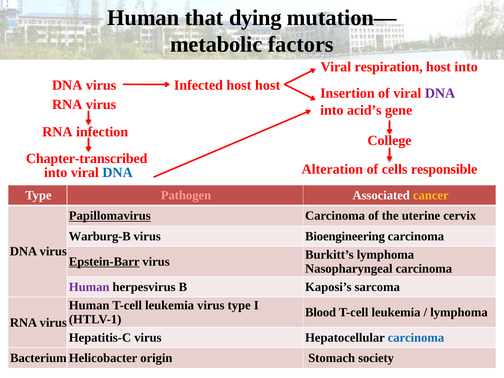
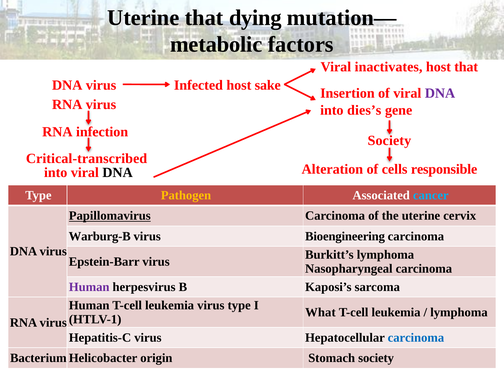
Human at (143, 18): Human -> Uterine
respiration: respiration -> inactivates
host into: into -> that
host host: host -> sake
acid’s: acid’s -> dies’s
College at (389, 141): College -> Society
Chapter-transcribed: Chapter-transcribed -> Critical-transcribed
DNA at (118, 173) colour: blue -> black
Pathogen colour: pink -> yellow
cancer colour: yellow -> light blue
Epstein-Barr underline: present -> none
Blood: Blood -> What
